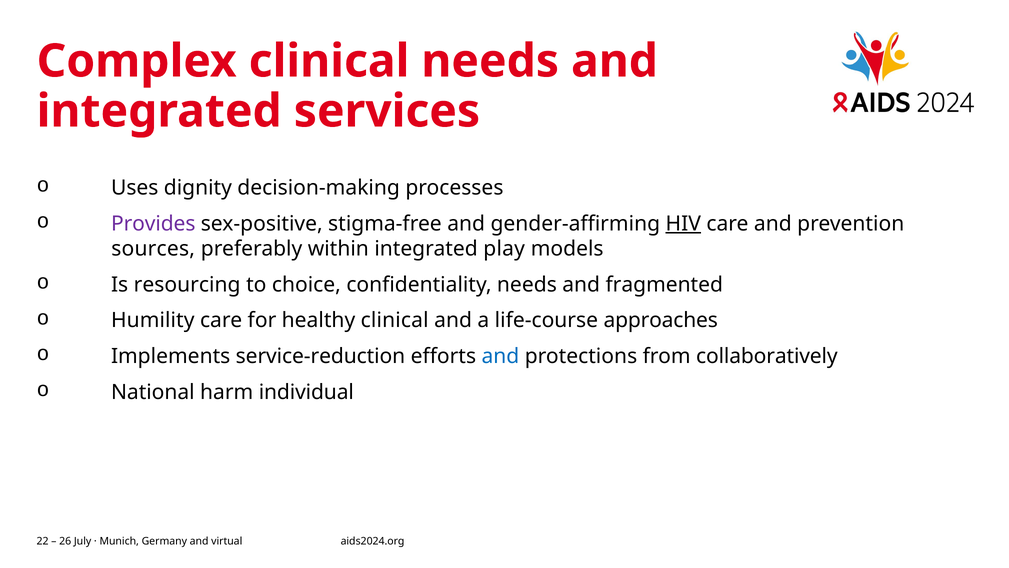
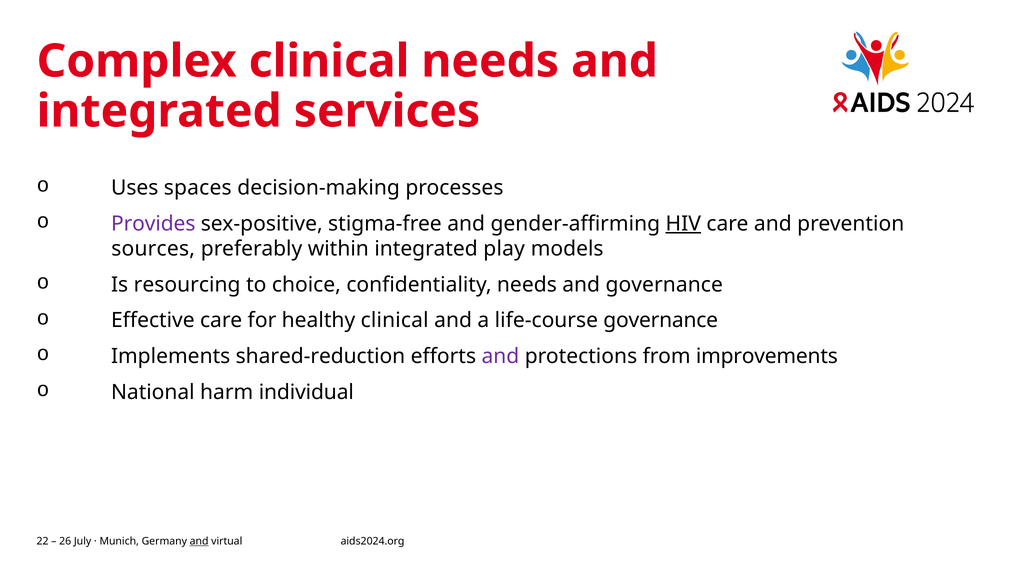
dignity: dignity -> spaces
and fragmented: fragmented -> governance
Humility: Humility -> Effective
life-course approaches: approaches -> governance
service-reduction: service-reduction -> shared-reduction
and at (500, 356) colour: blue -> purple
collaboratively: collaboratively -> improvements
and at (199, 541) underline: none -> present
